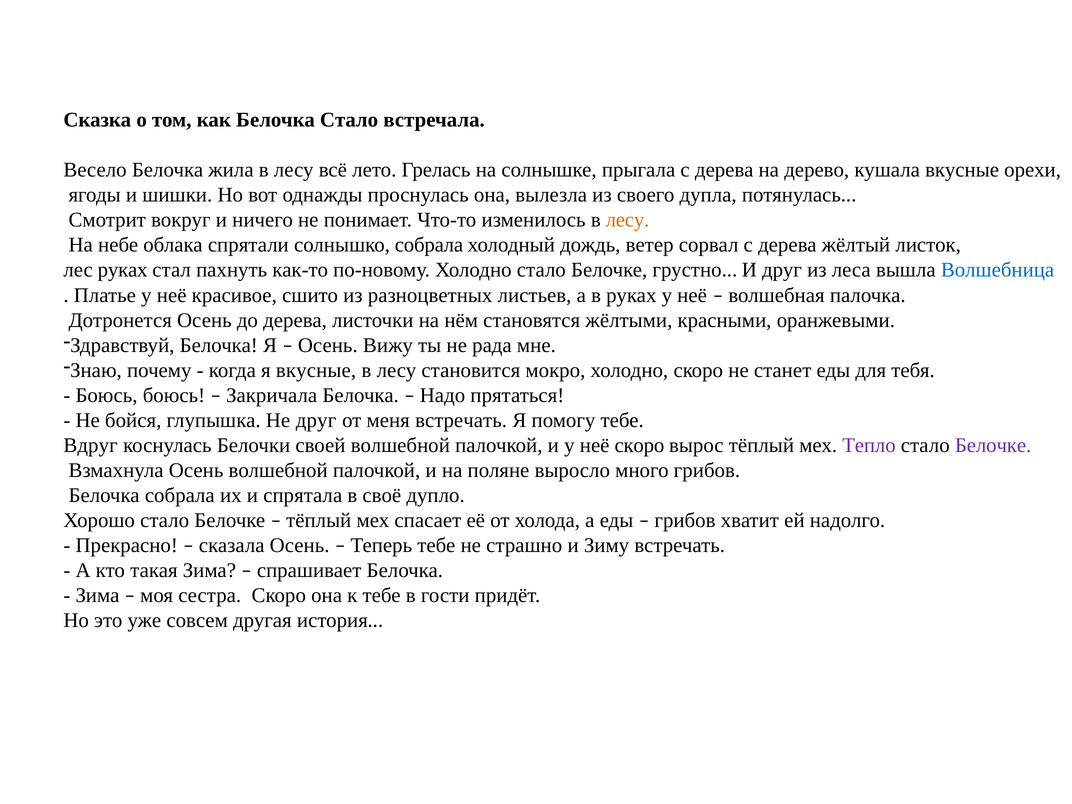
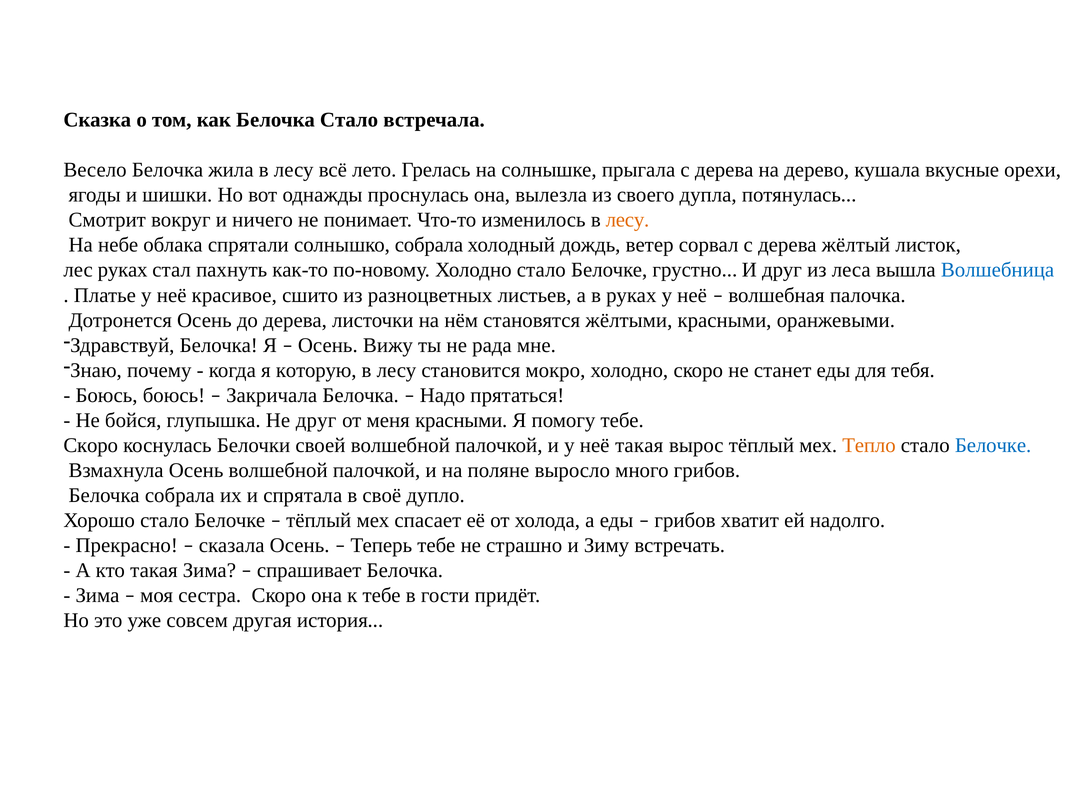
я вкусные: вкусные -> которую
меня встречать: встречать -> красными
Вдруг at (91, 445): Вдруг -> Скоро
неё скоро: скоро -> такая
Тепло colour: purple -> orange
Белочке at (993, 445) colour: purple -> blue
